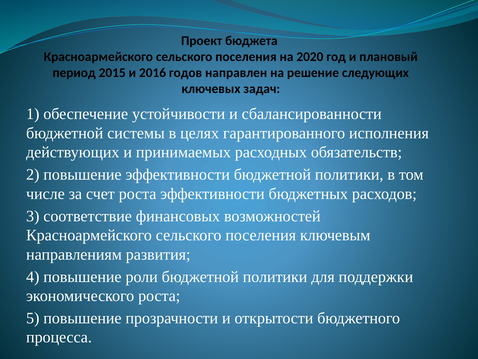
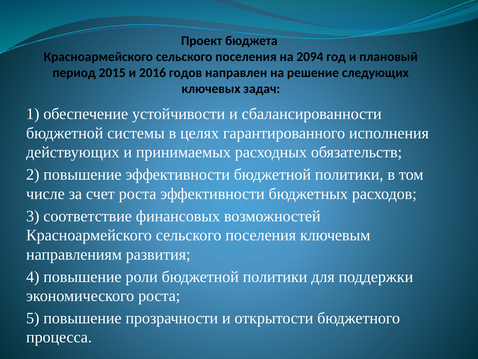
2020: 2020 -> 2094
